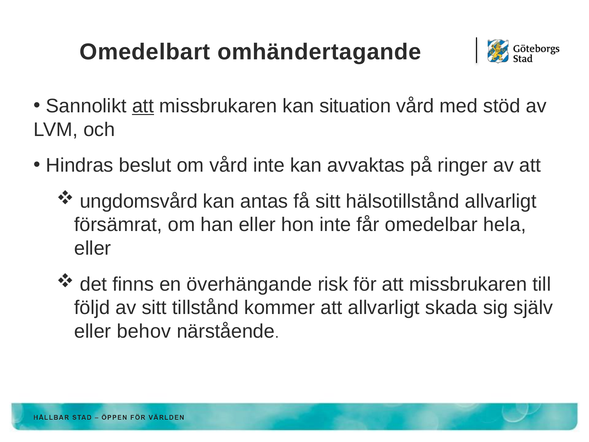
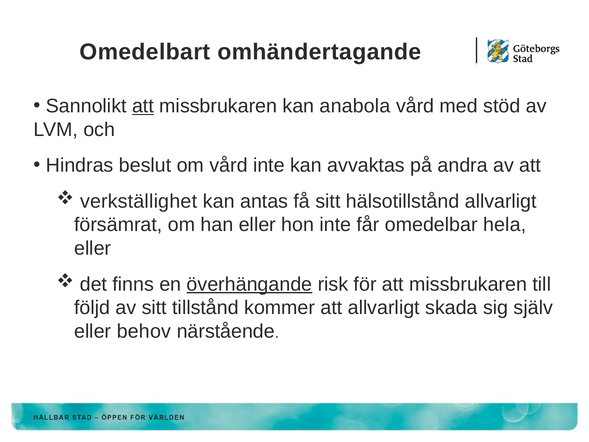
situation: situation -> anabola
ringer: ringer -> andra
ungdomsvård: ungdomsvård -> verkställighet
överhängande underline: none -> present
